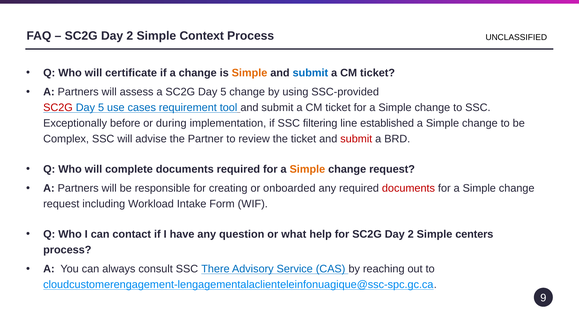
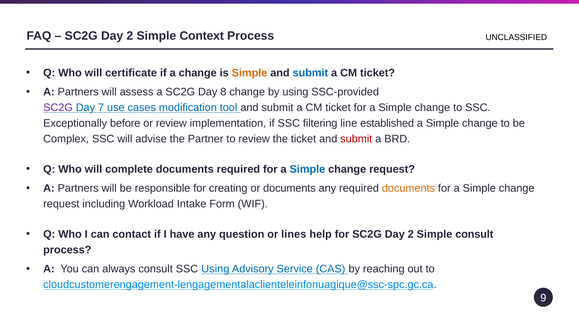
a SC2G Day 5: 5 -> 8
SC2G at (58, 108) colour: red -> purple
5 at (101, 108): 5 -> 7
requirement: requirement -> modification
or during: during -> review
Simple at (307, 169) colour: orange -> blue
or onboarded: onboarded -> documents
documents at (408, 188) colour: red -> orange
what: what -> lines
Simple centers: centers -> consult
SSC There: There -> Using
